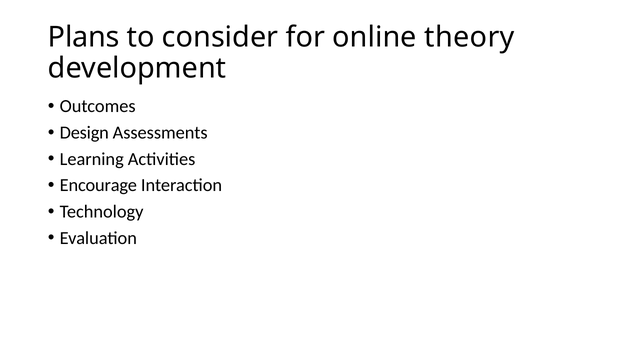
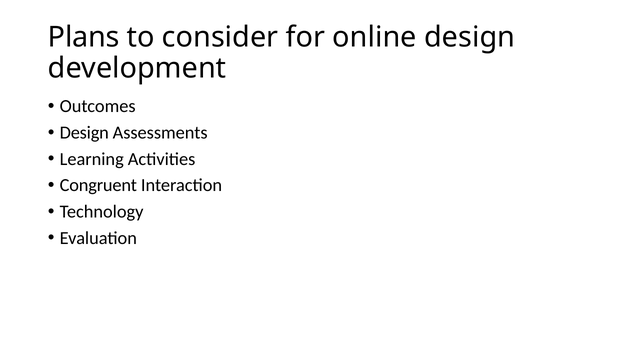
online theory: theory -> design
Encourage: Encourage -> Congruent
